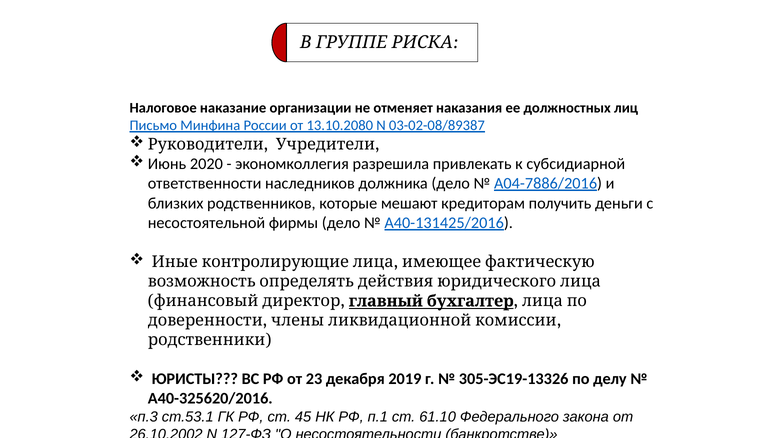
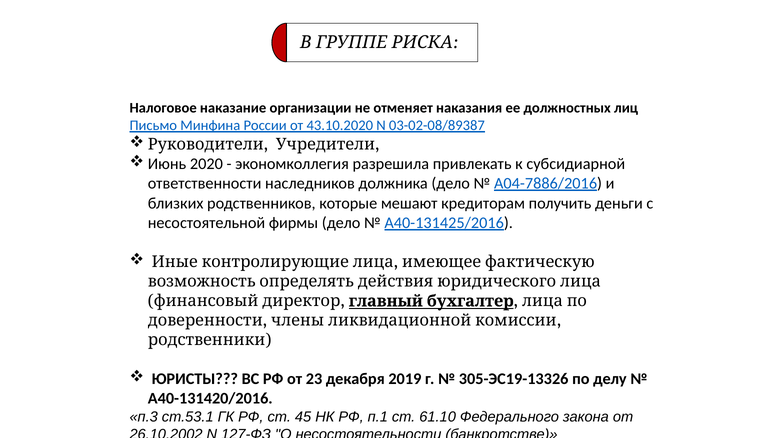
13.10.2080: 13.10.2080 -> 43.10.2020
А40-325620/2016: А40-325620/2016 -> А40-131420/2016
